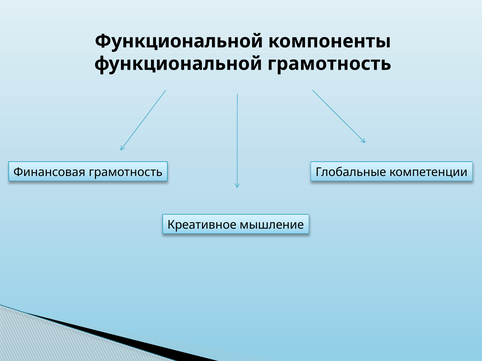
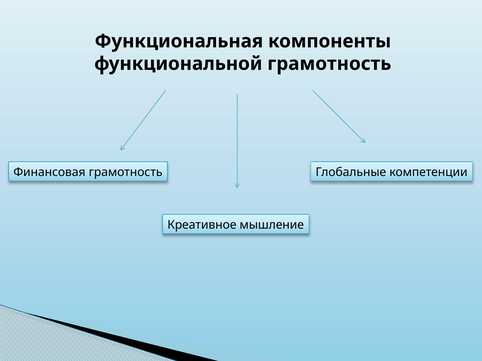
Функциональной at (179, 41): Функциональной -> Функциональная
